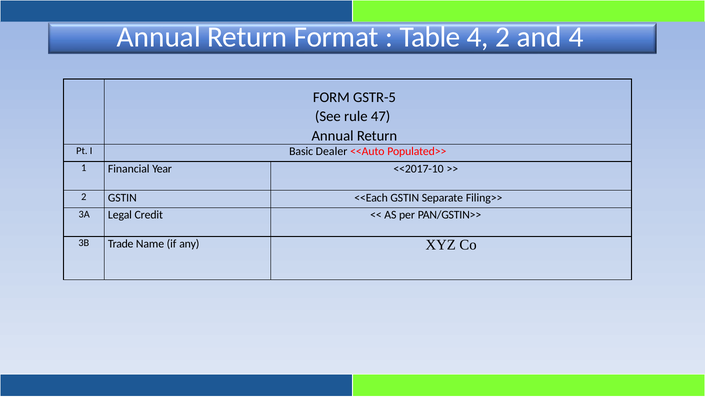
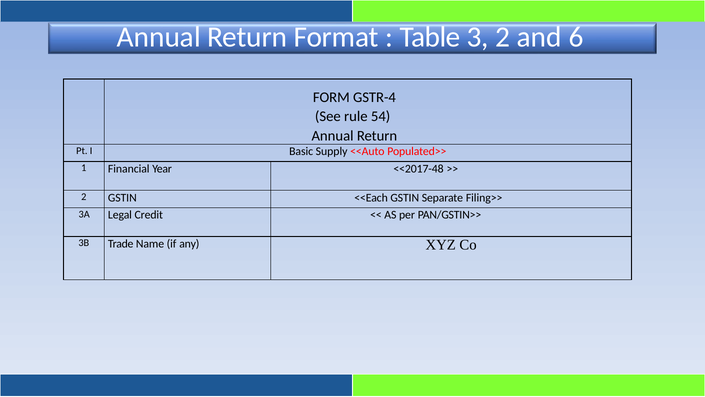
Table 4: 4 -> 3
and 4: 4 -> 6
GSTR-5: GSTR-5 -> GSTR-4
47: 47 -> 54
Dealer: Dealer -> Supply
<<2017-10: <<2017-10 -> <<2017-48
